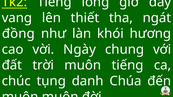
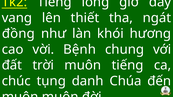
Ngày: Ngày -> Bệnh
